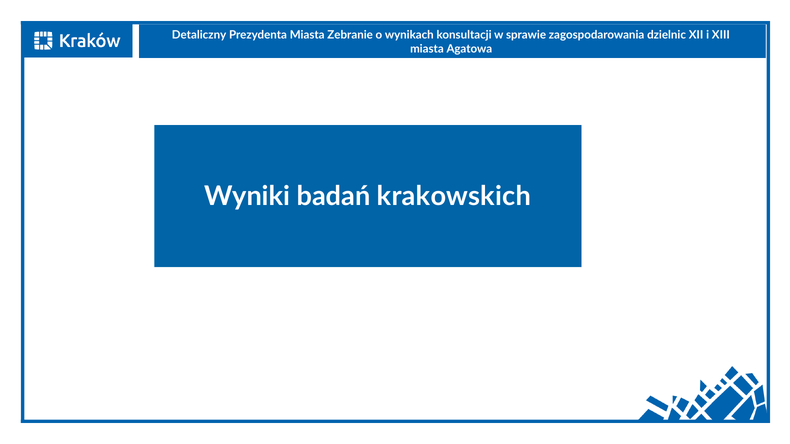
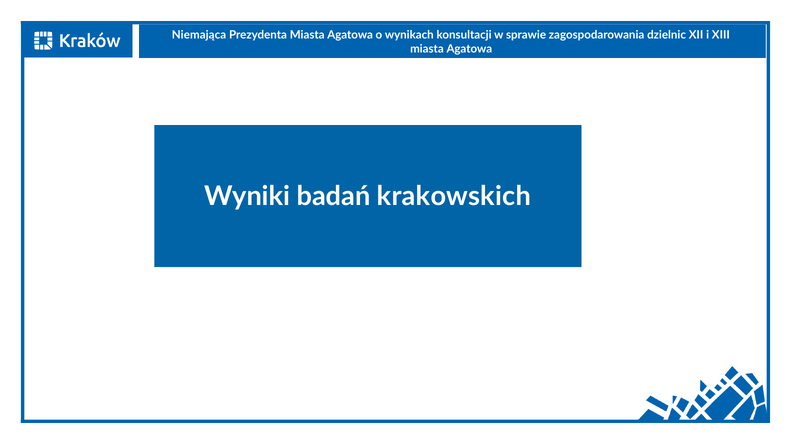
Detaliczny: Detaliczny -> Niemająca
Prezydenta Miasta Zebranie: Zebranie -> Agatowa
